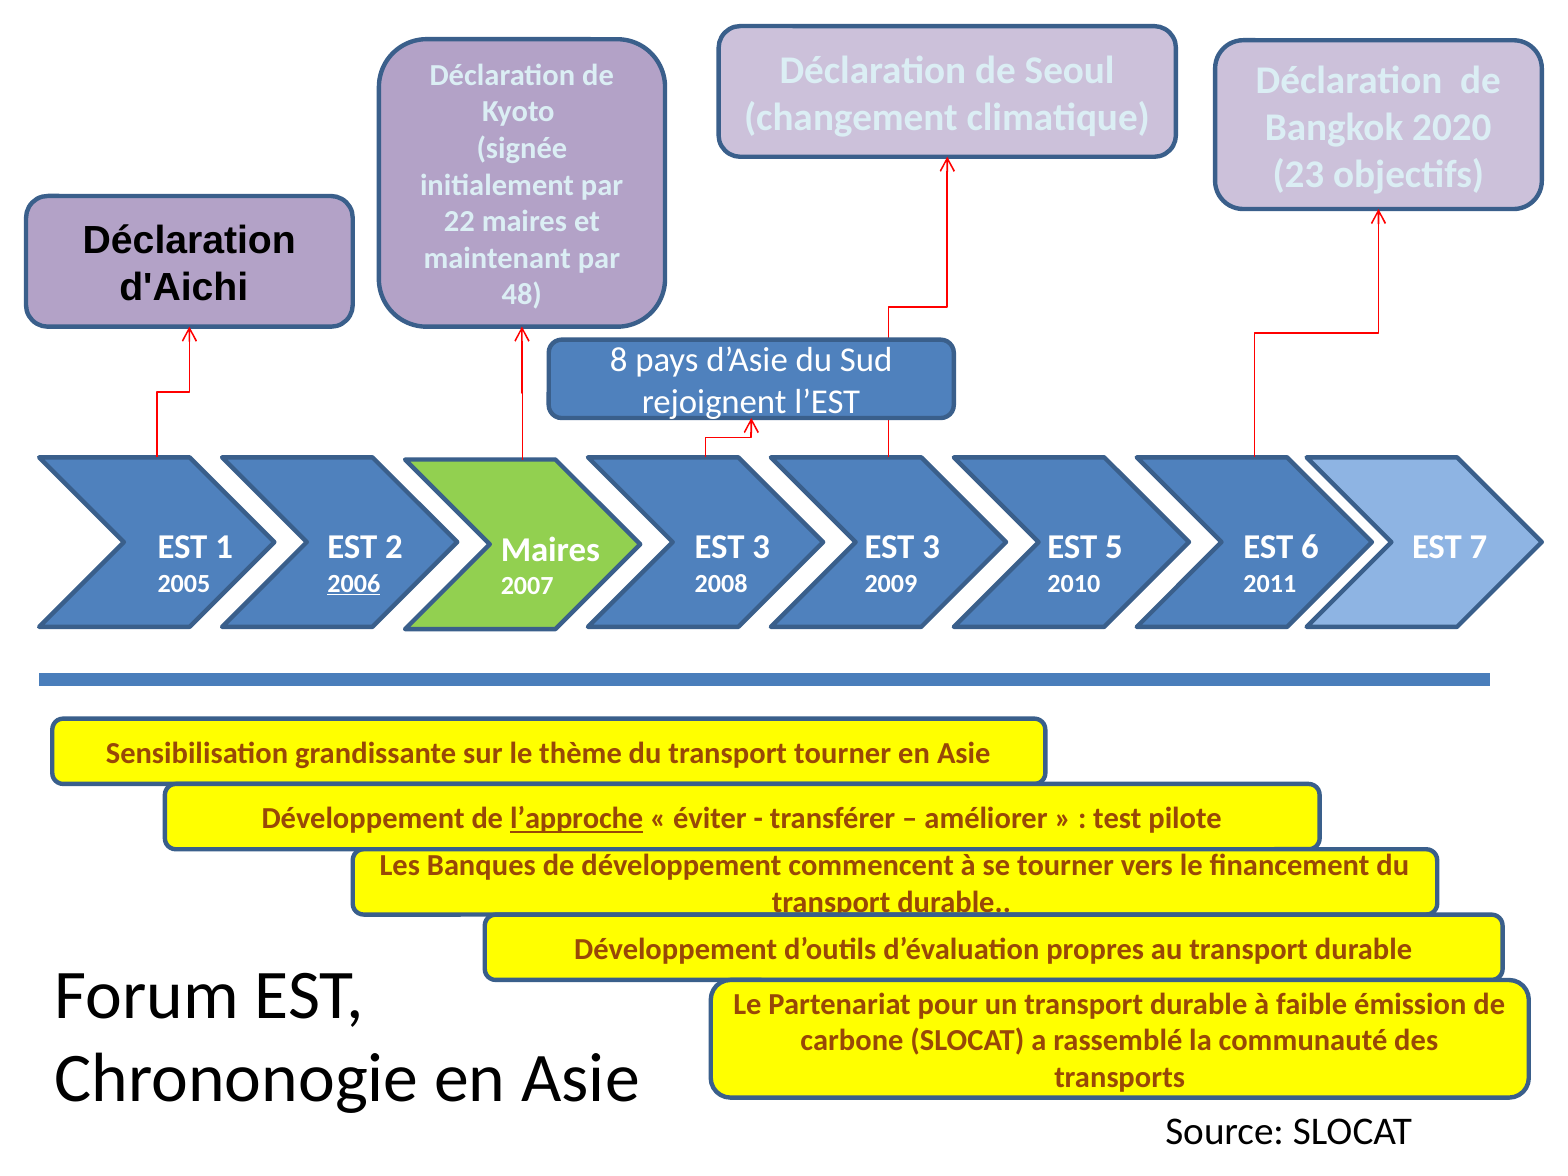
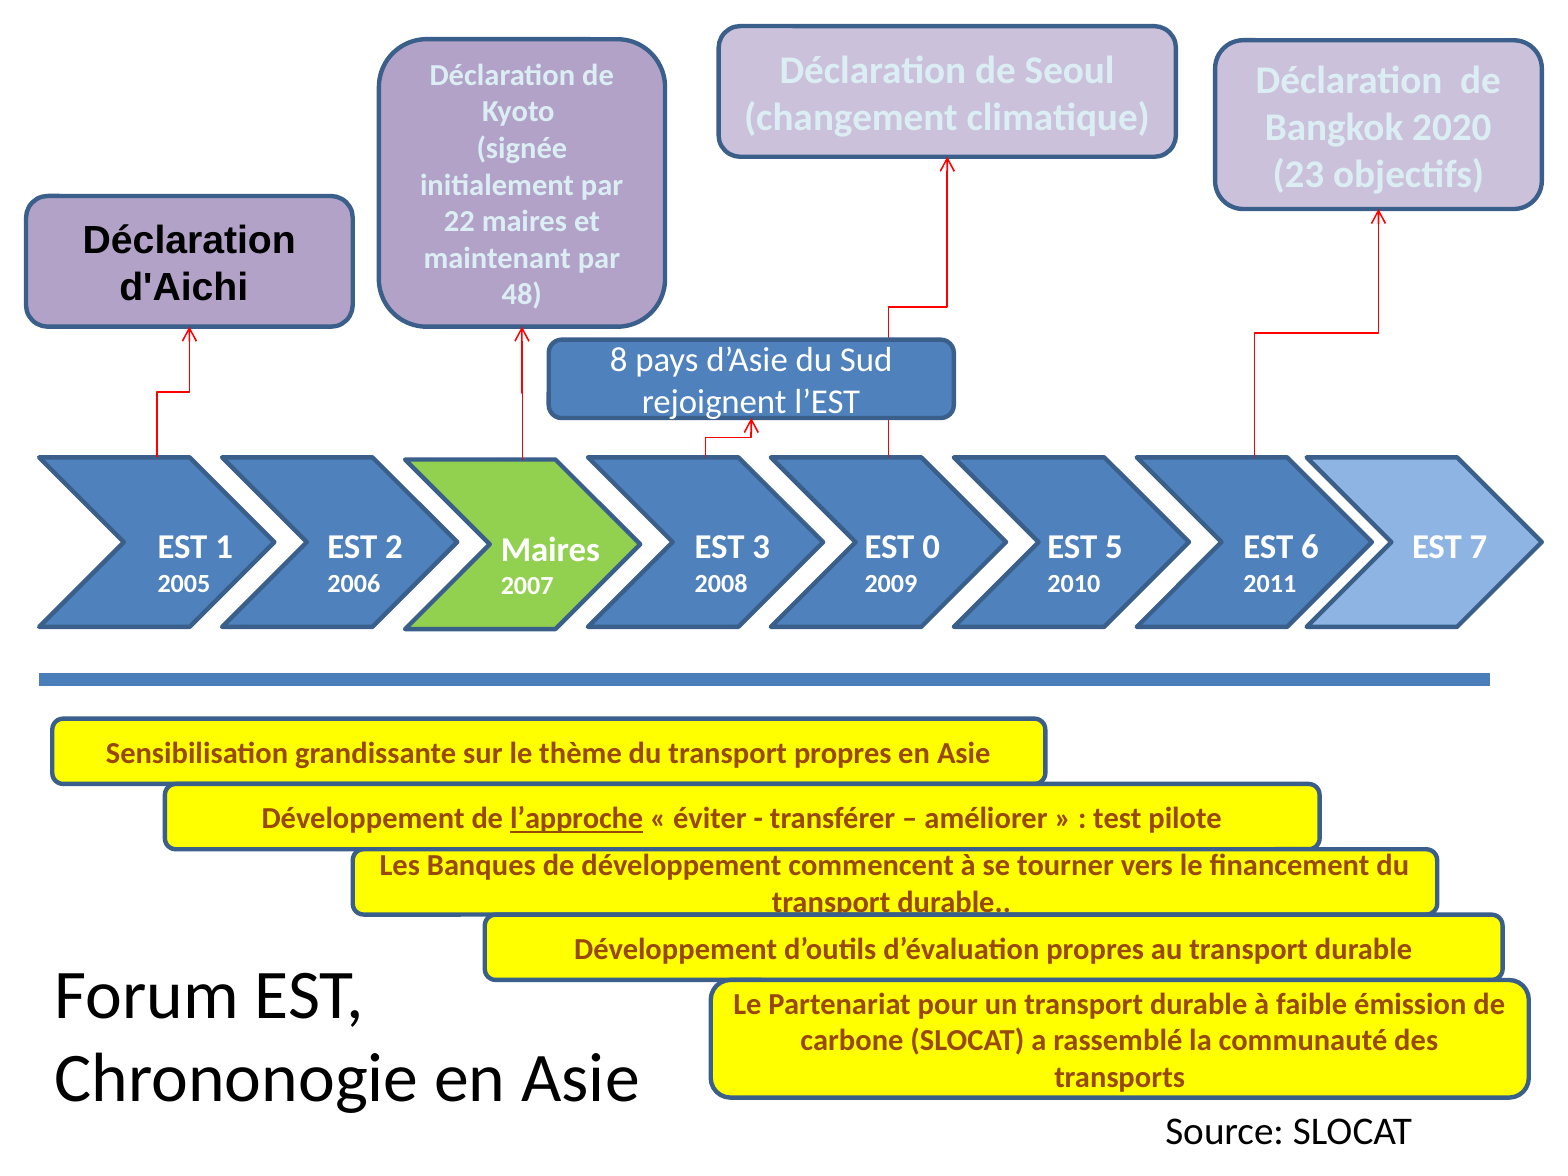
3 at (931, 547): 3 -> 0
2006 underline: present -> none
transport tourner: tourner -> propres
